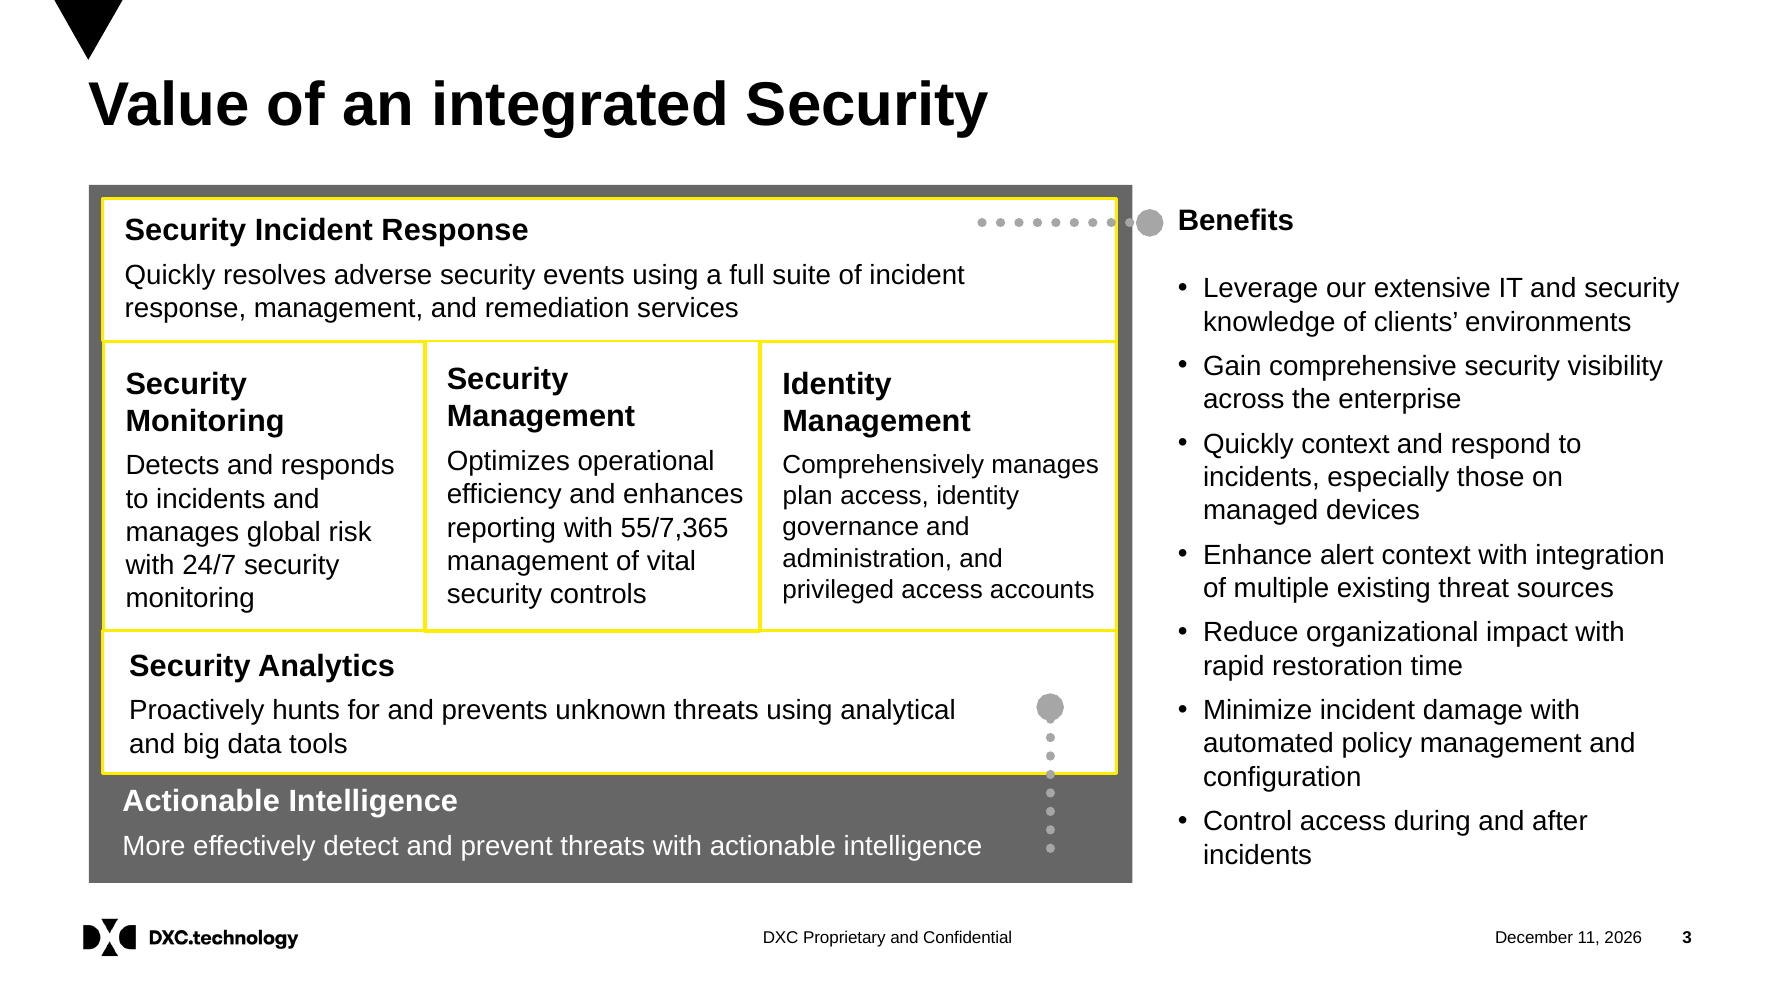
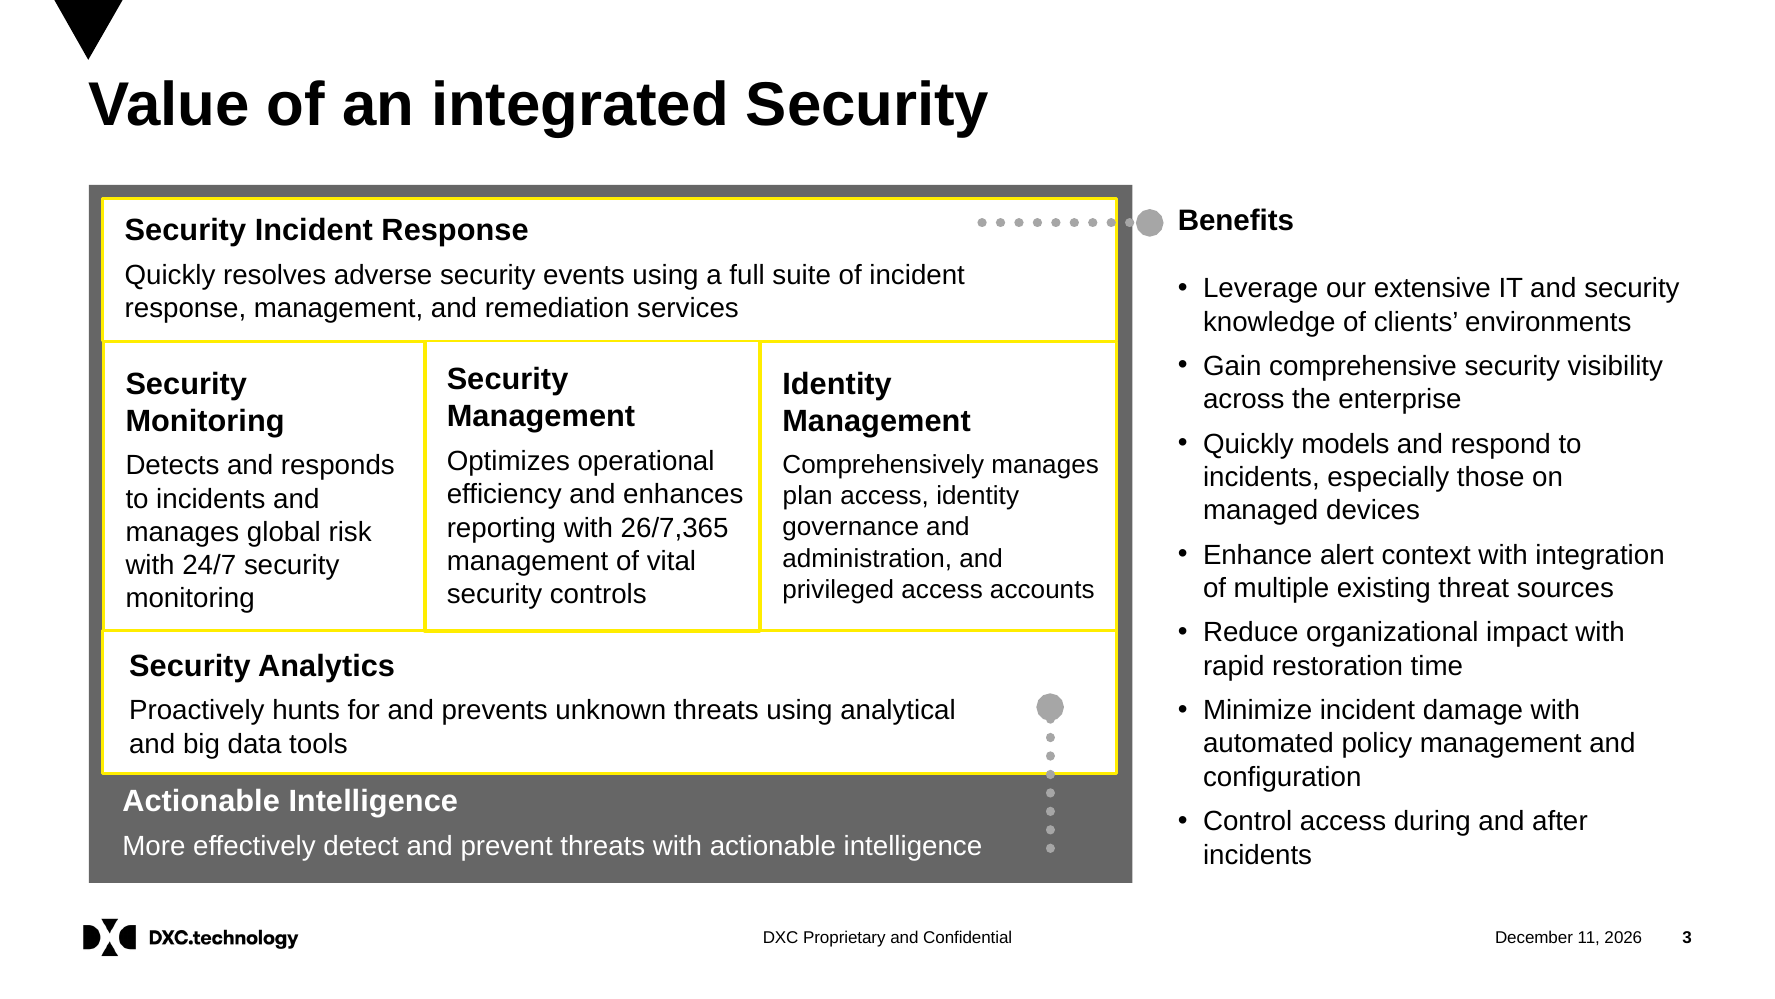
Quickly context: context -> models
55/7,365: 55/7,365 -> 26/7,365
